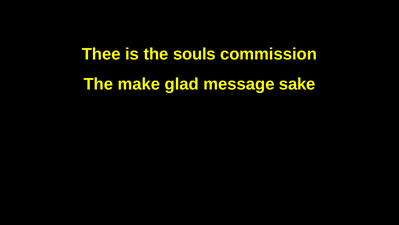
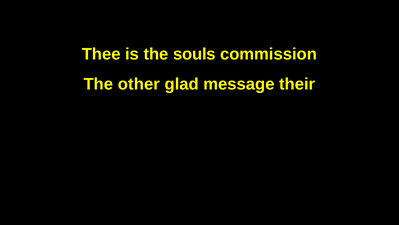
make: make -> other
sake: sake -> their
